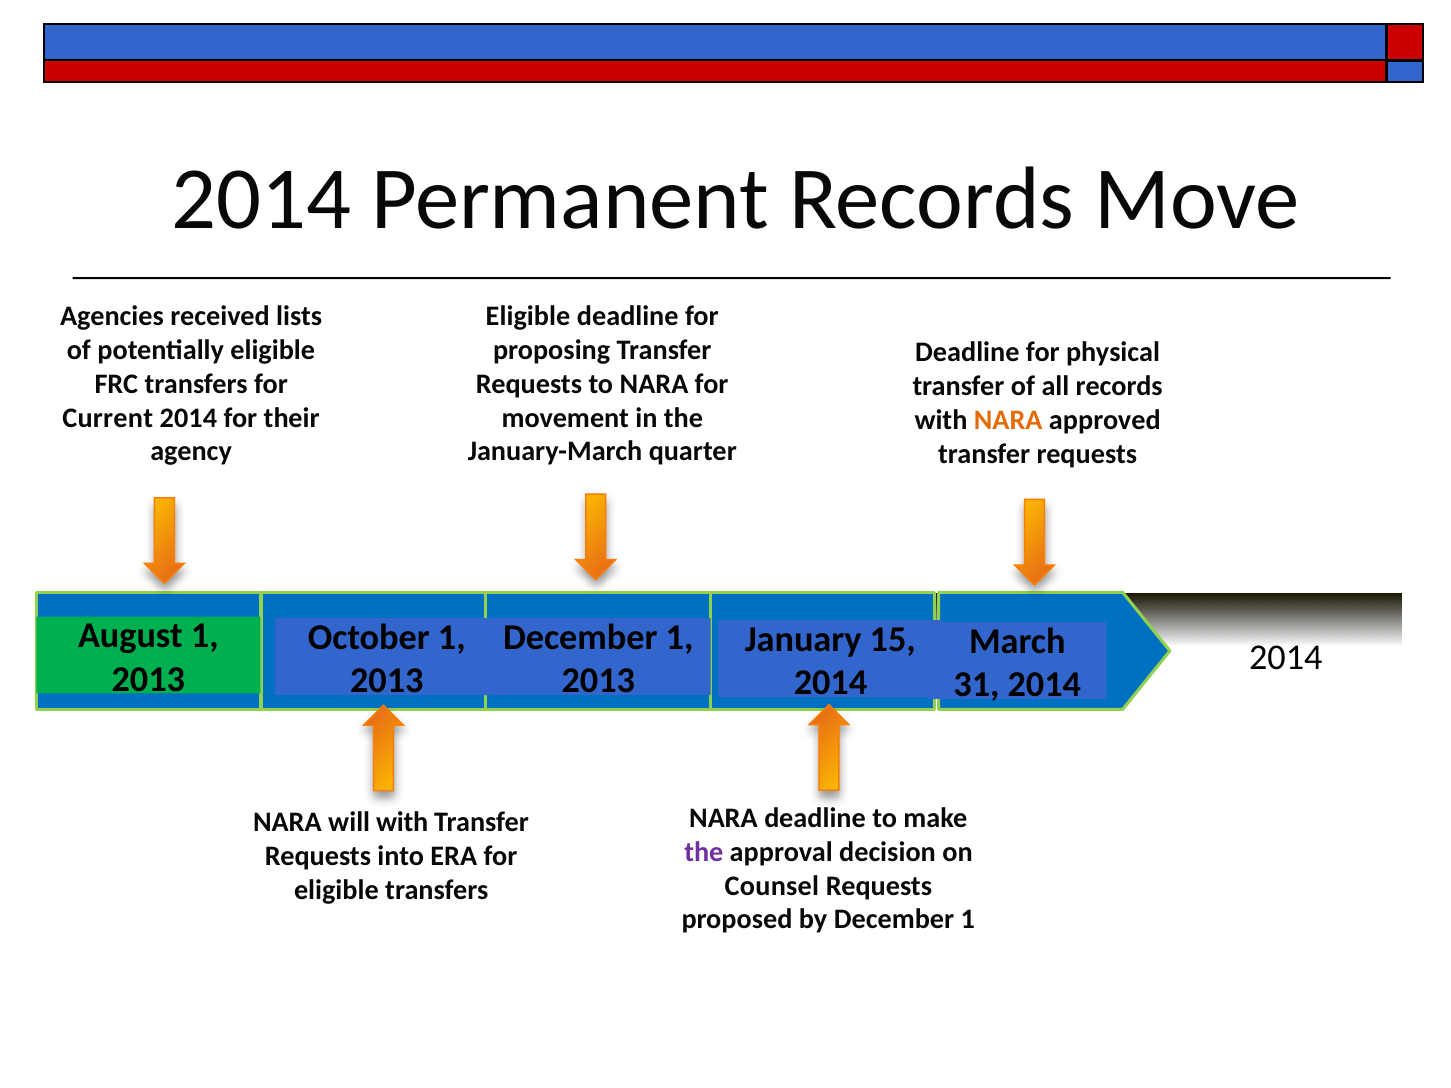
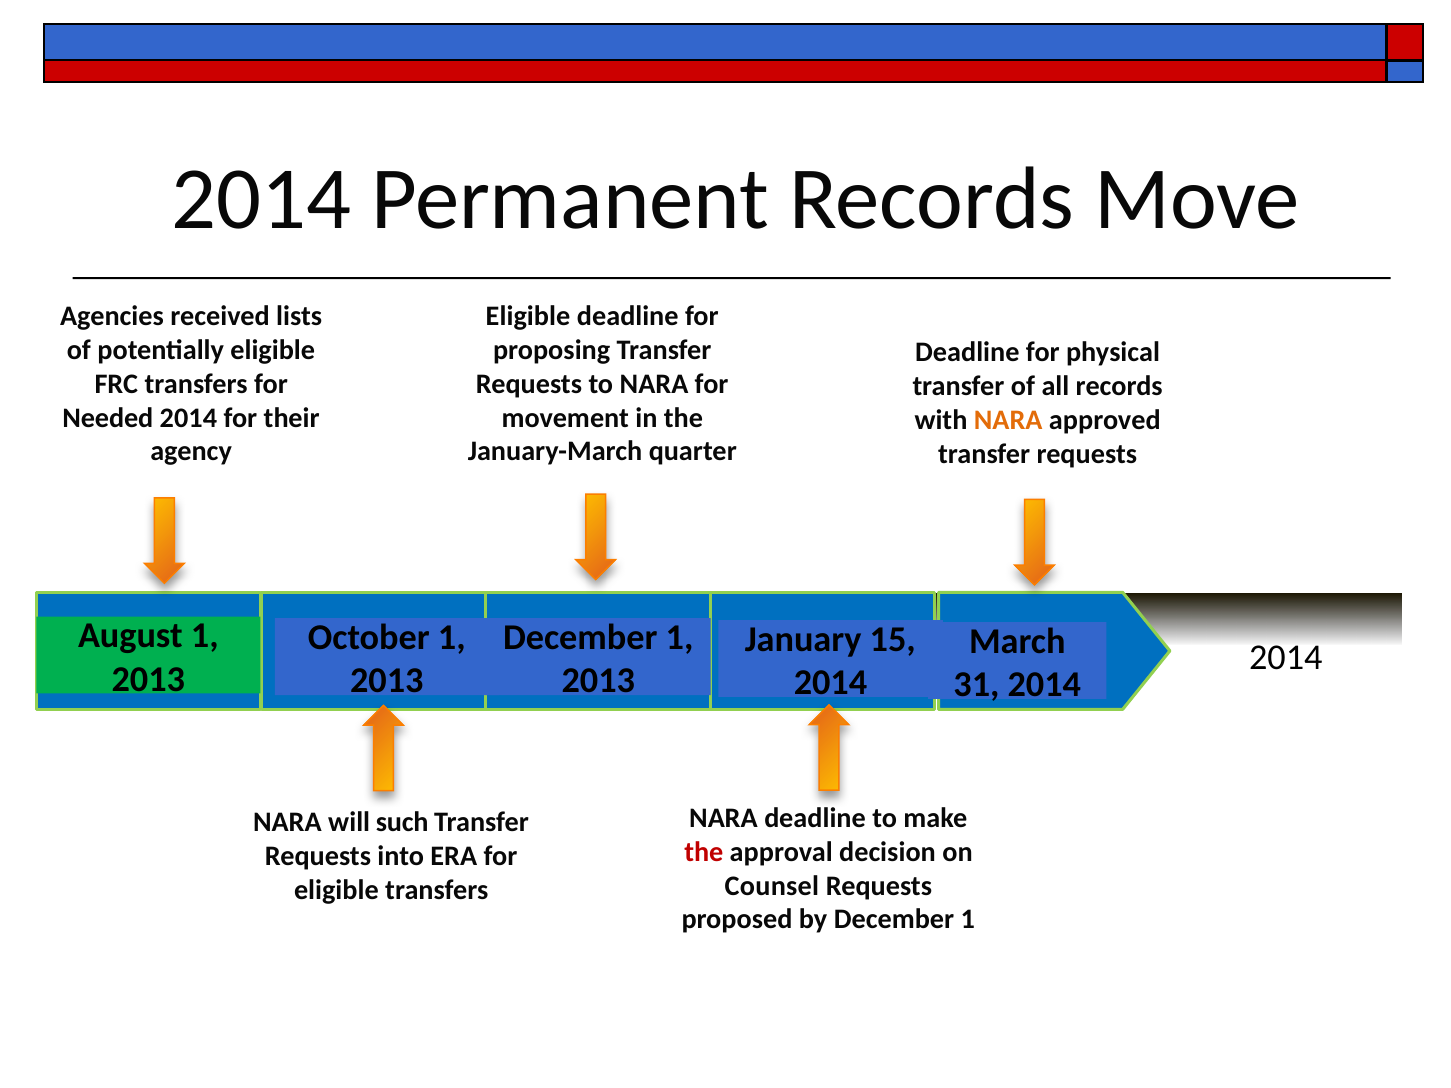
Current: Current -> Needed
will with: with -> such
the at (704, 852) colour: purple -> red
